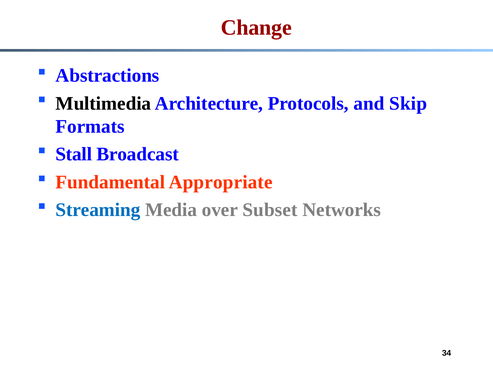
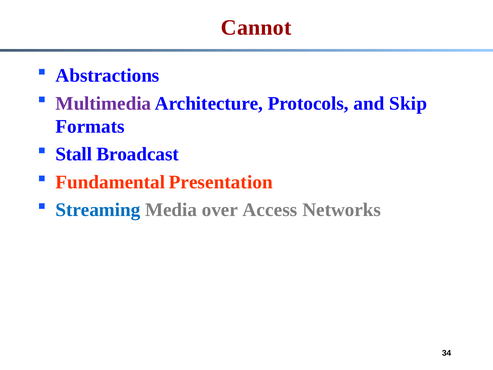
Change: Change -> Cannot
Multimedia colour: black -> purple
Appropriate: Appropriate -> Presentation
Subset: Subset -> Access
